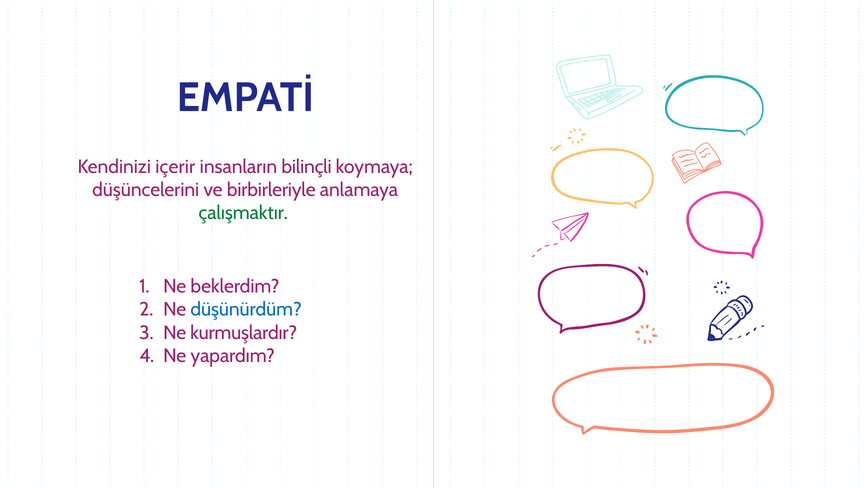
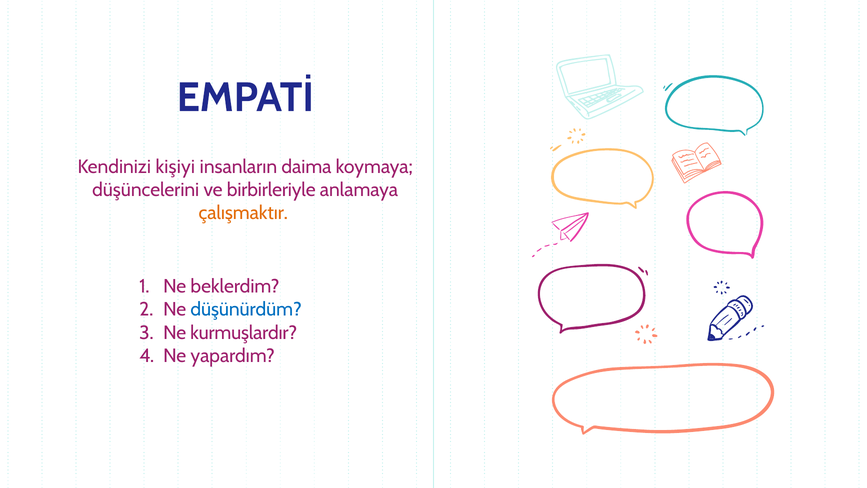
içerir: içerir -> kişiyi
bilinçli: bilinçli -> daima
çalışmaktır colour: green -> orange
